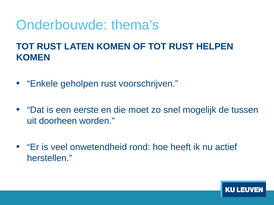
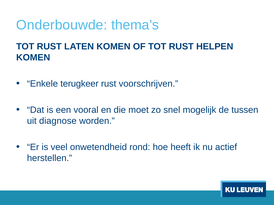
geholpen: geholpen -> terugkeer
eerste: eerste -> vooral
doorheen: doorheen -> diagnose
